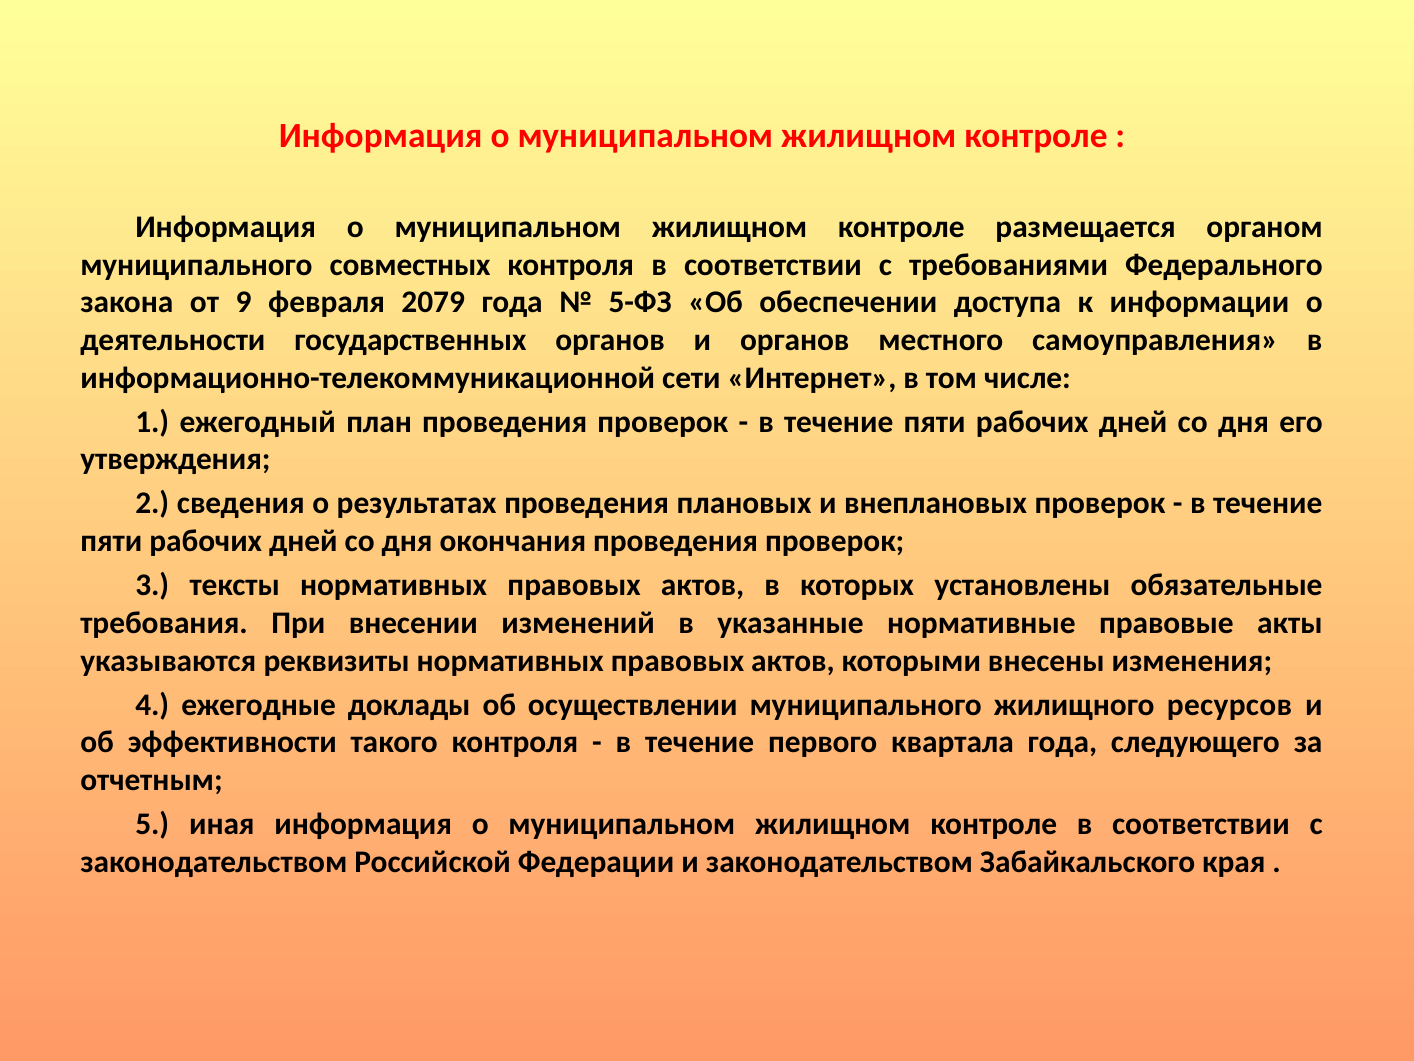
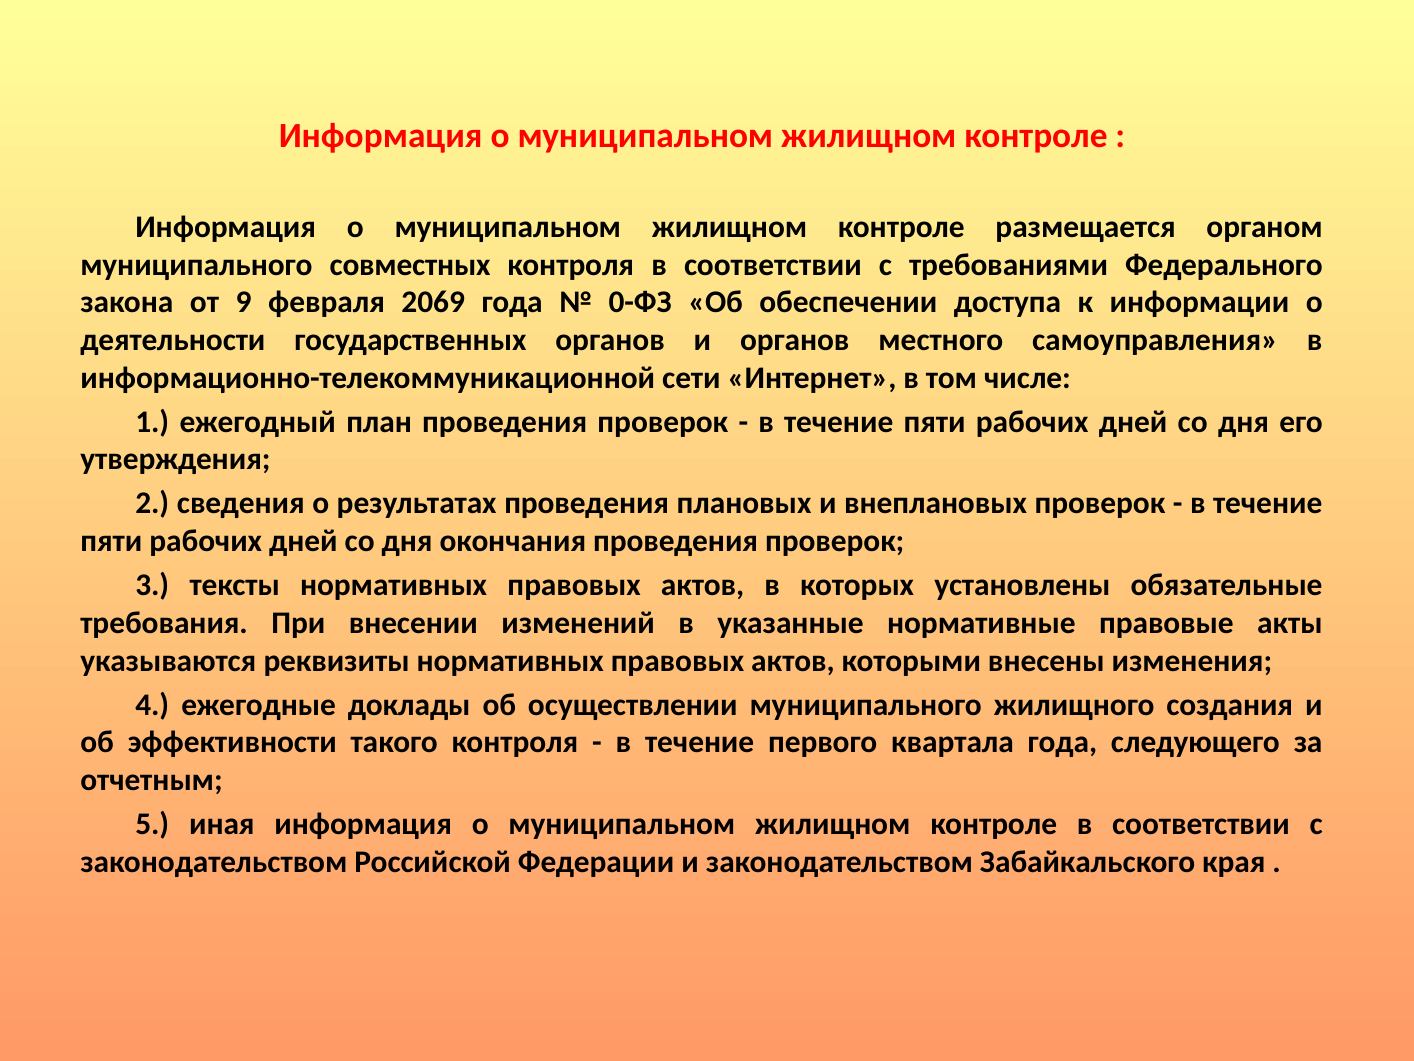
2079: 2079 -> 2069
5-ФЗ: 5-ФЗ -> 0-ФЗ
ресурсов: ресурсов -> создания
